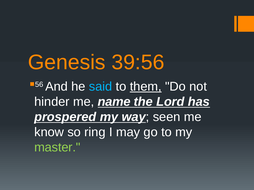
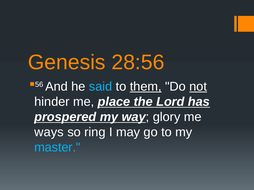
39:56: 39:56 -> 28:56
not underline: none -> present
name: name -> place
seen: seen -> glory
know: know -> ways
master colour: light green -> light blue
